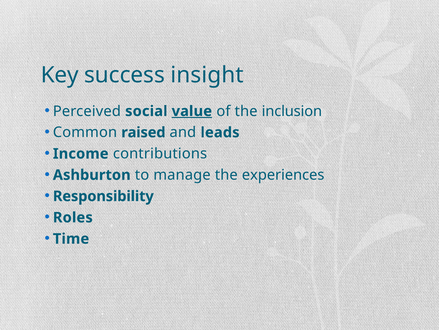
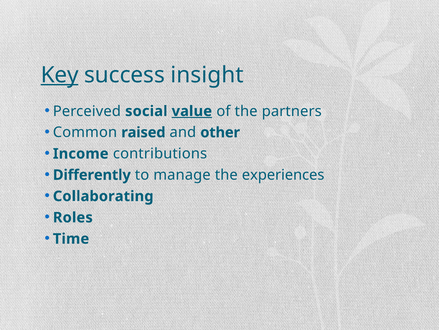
Key underline: none -> present
inclusion: inclusion -> partners
leads: leads -> other
Ashburton: Ashburton -> Differently
Responsibility: Responsibility -> Collaborating
